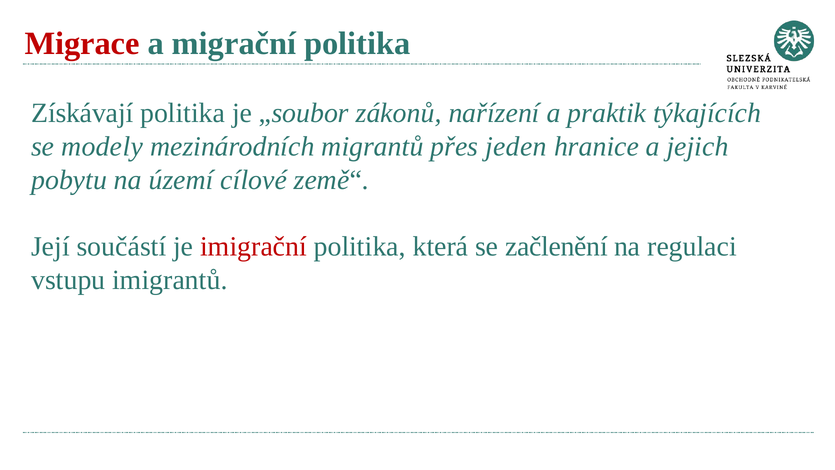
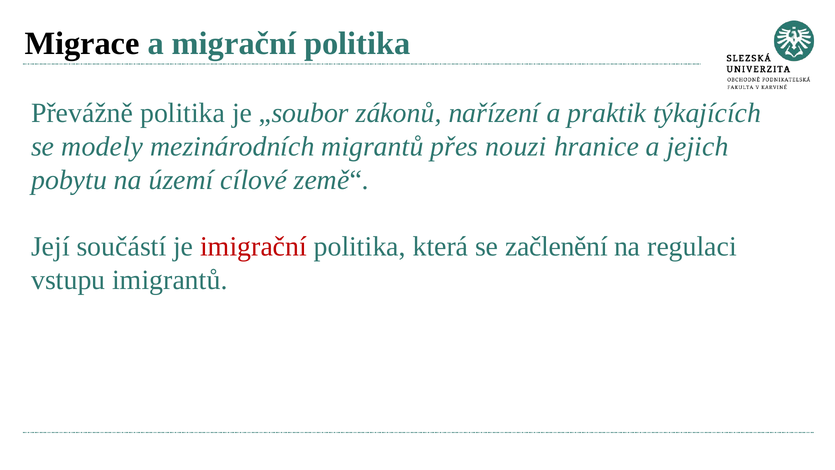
Migrace colour: red -> black
Získávají: Získávají -> Převážně
jeden: jeden -> nouzi
